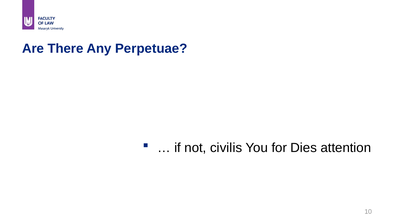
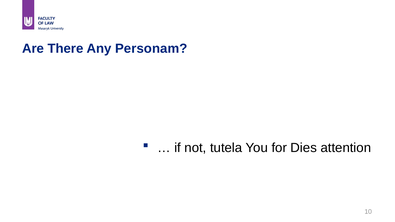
Perpetuae: Perpetuae -> Personam
civilis: civilis -> tutela
